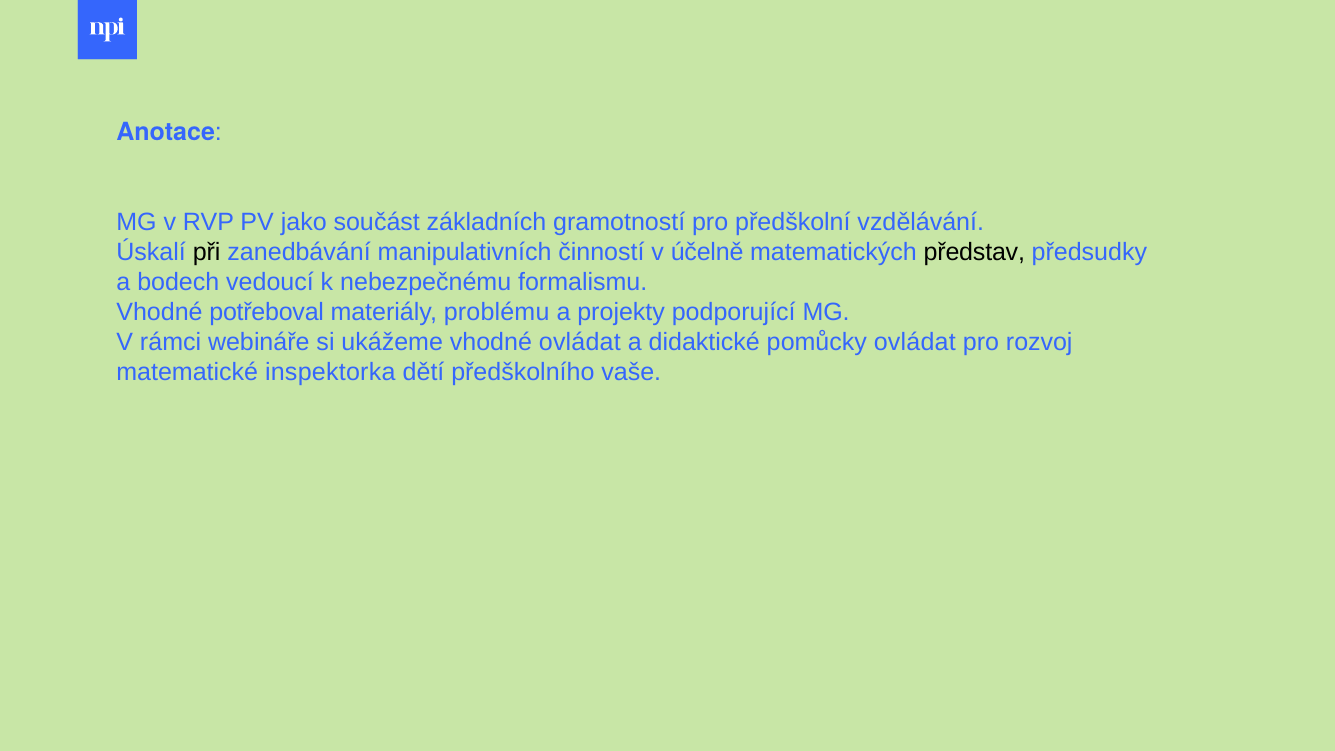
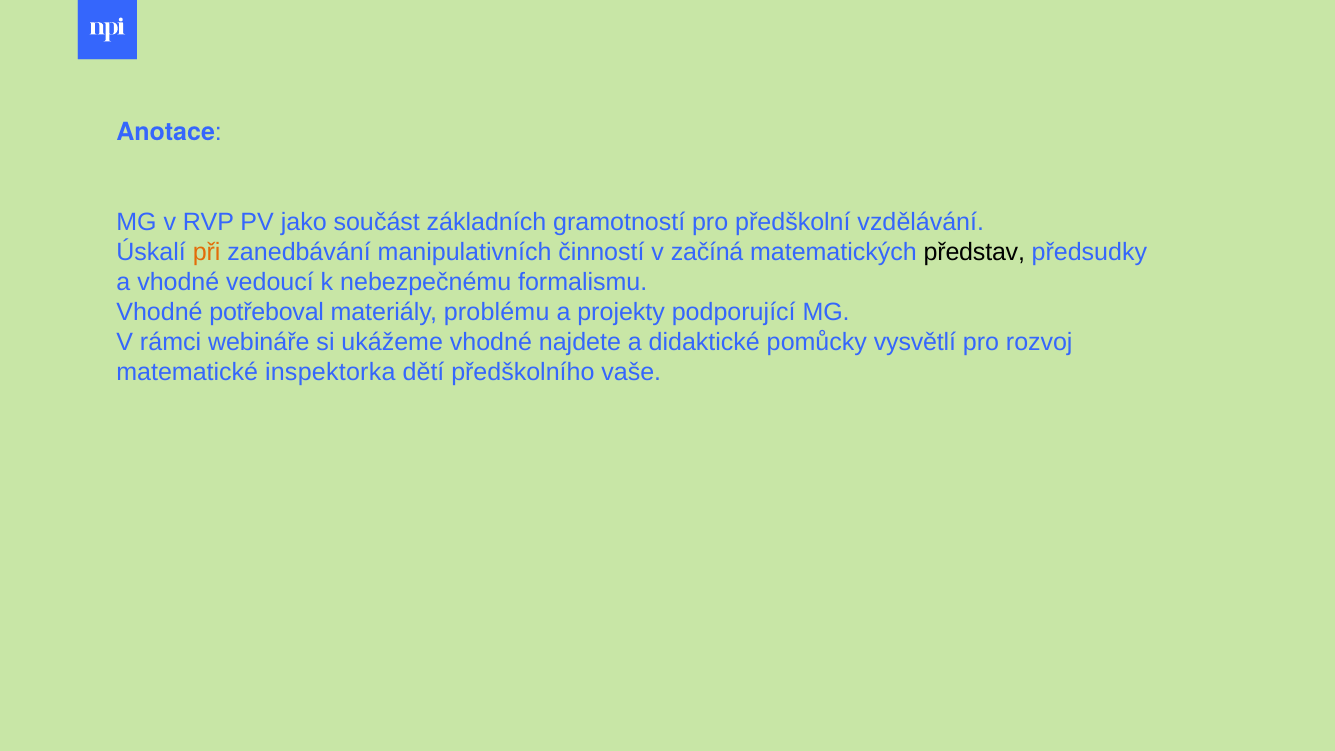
při colour: black -> orange
účelně: účelně -> začíná
a bodech: bodech -> vhodné
vhodné ovládat: ovládat -> najdete
pomůcky ovládat: ovládat -> vysvětlí
